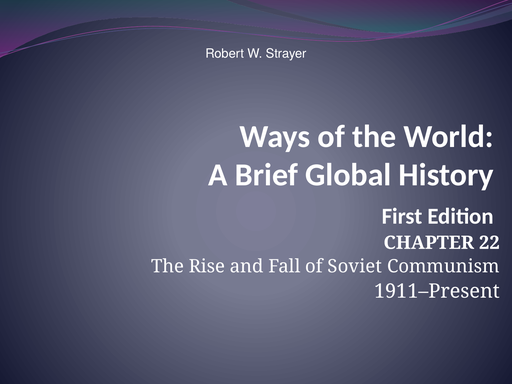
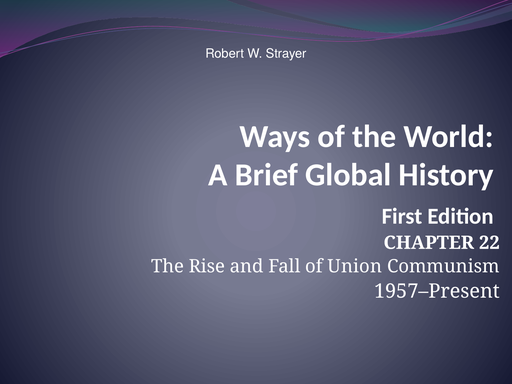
Soviet: Soviet -> Union
1911–Present: 1911–Present -> 1957–Present
